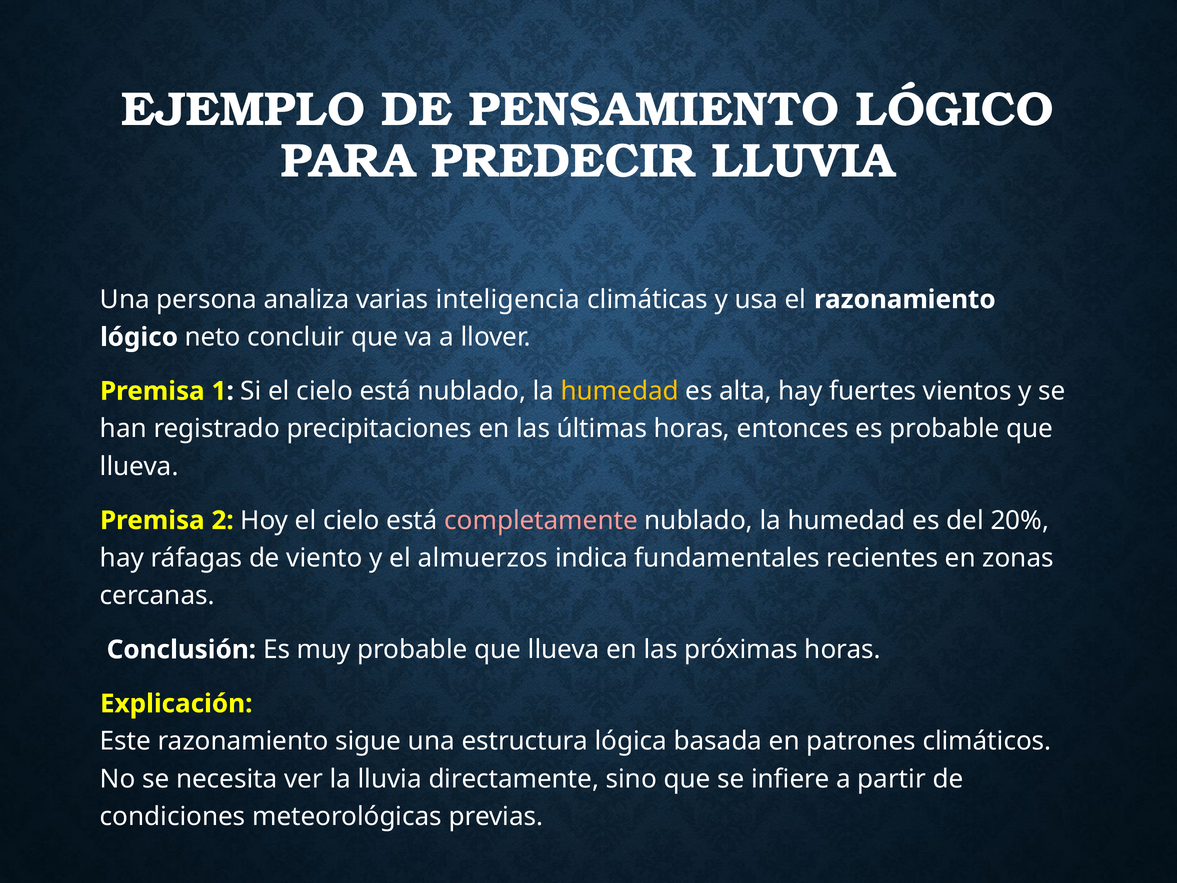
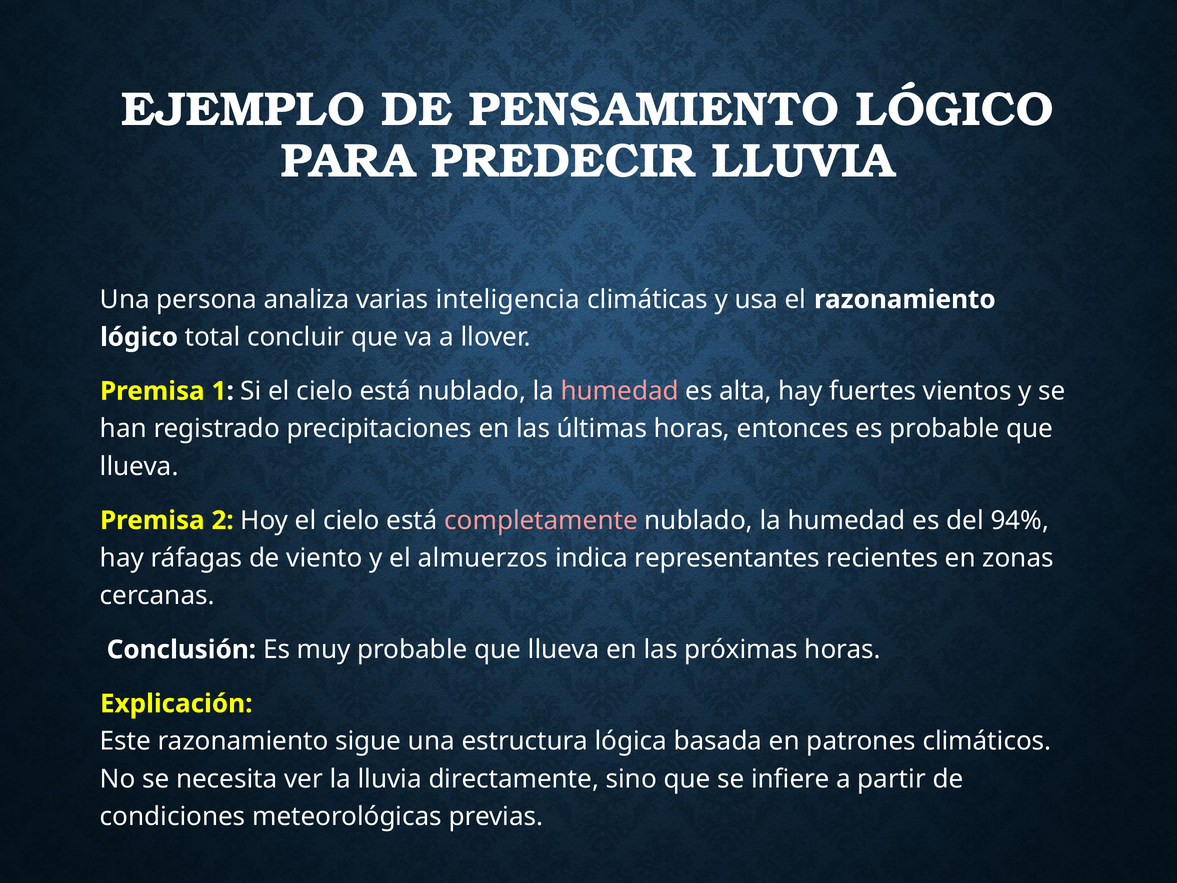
neto: neto -> total
humedad at (620, 391) colour: yellow -> pink
20%: 20% -> 94%
fundamentales: fundamentales -> representantes
